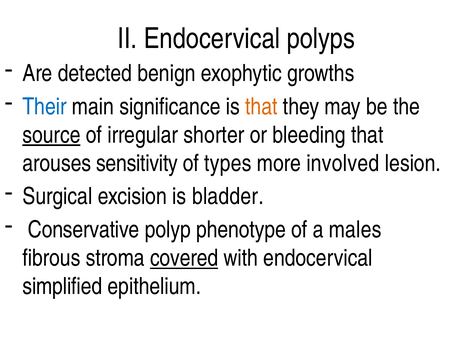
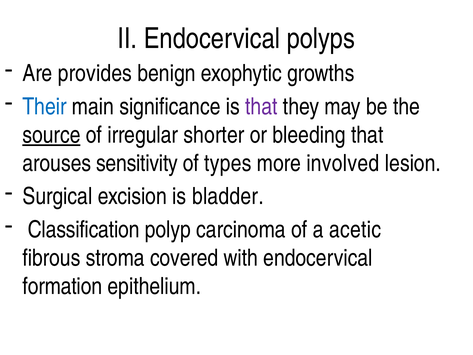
detected: detected -> provides
that at (261, 106) colour: orange -> purple
Conservative: Conservative -> Classification
phenotype: phenotype -> carcinoma
males: males -> acetic
covered underline: present -> none
simplified: simplified -> formation
